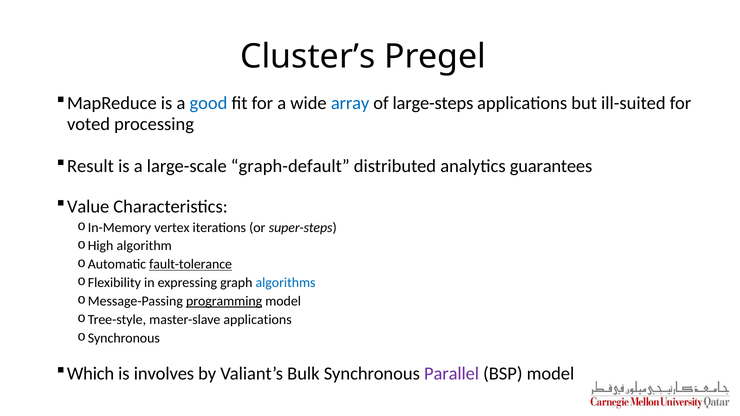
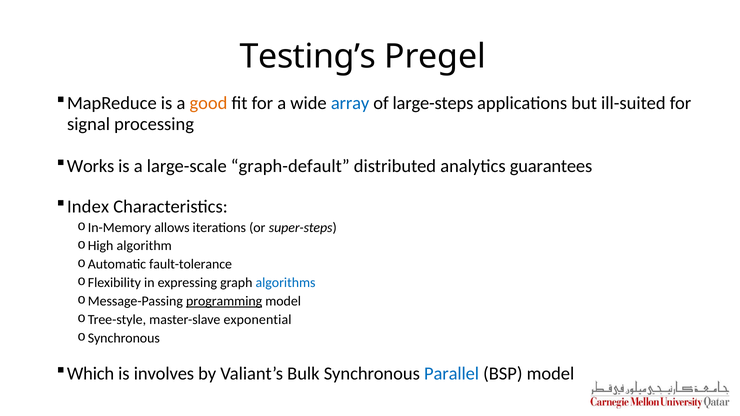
Cluster’s: Cluster’s -> Testing’s
good colour: blue -> orange
voted: voted -> signal
Result: Result -> Works
Value: Value -> Index
vertex: vertex -> allows
fault-tolerance underline: present -> none
master-slave applications: applications -> exponential
Parallel colour: purple -> blue
